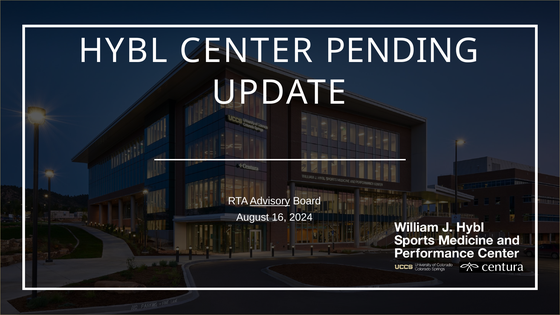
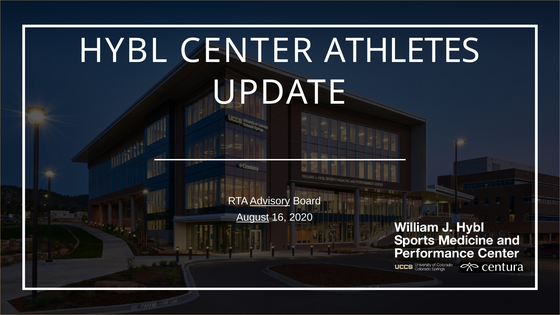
PENDING: PENDING -> ATHLETES
August underline: none -> present
2024: 2024 -> 2020
